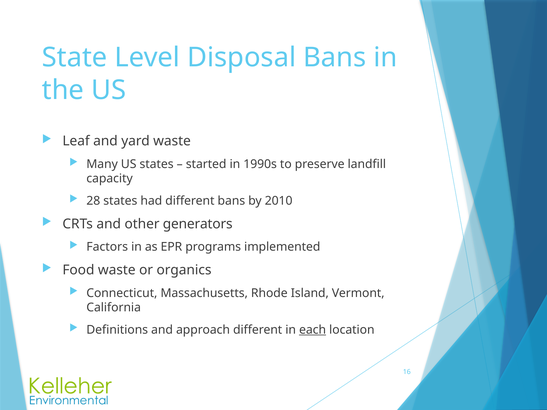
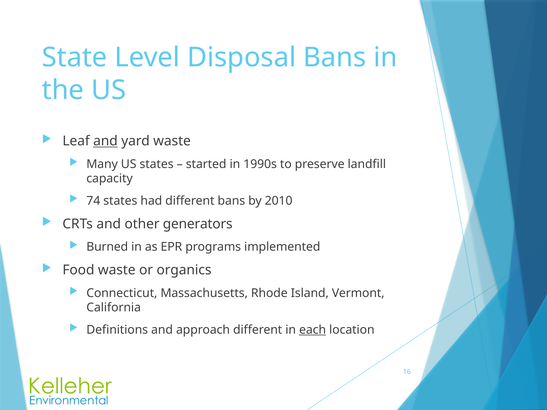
and at (105, 141) underline: none -> present
28: 28 -> 74
Factors: Factors -> Burned
